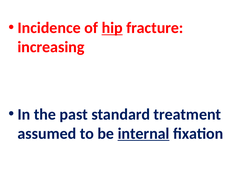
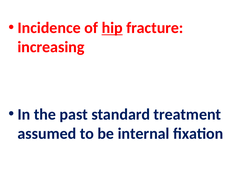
internal underline: present -> none
